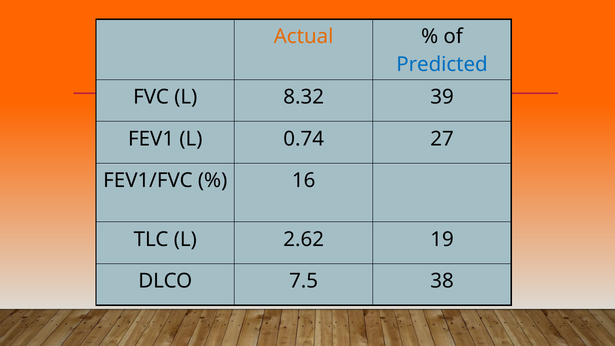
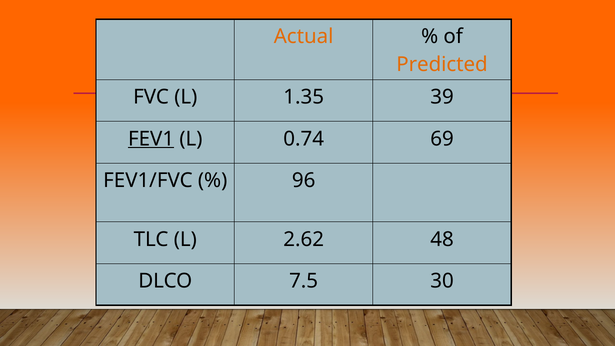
Predicted colour: blue -> orange
8.32: 8.32 -> 1.35
FEV1 underline: none -> present
27: 27 -> 69
16: 16 -> 96
19: 19 -> 48
38: 38 -> 30
